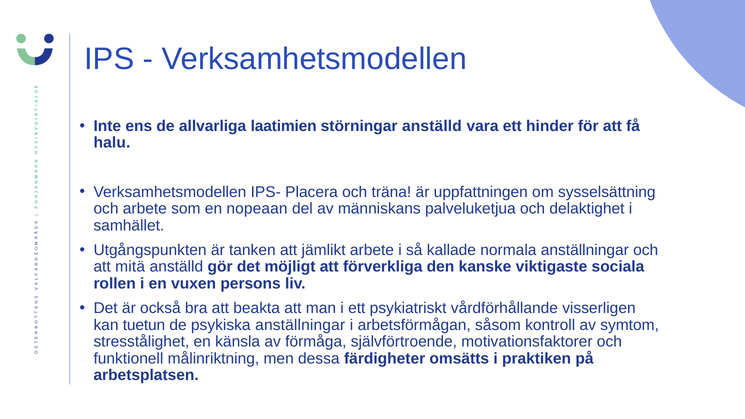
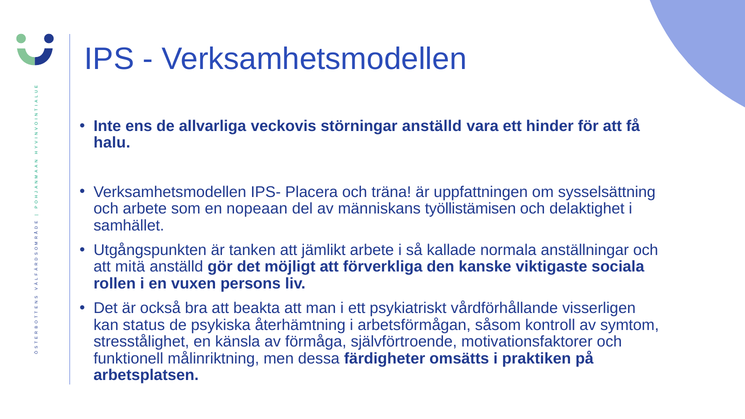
laatimien: laatimien -> veckovis
palveluketjua: palveluketjua -> työllistämisen
tuetun: tuetun -> status
psykiska anställningar: anställningar -> återhämtning
